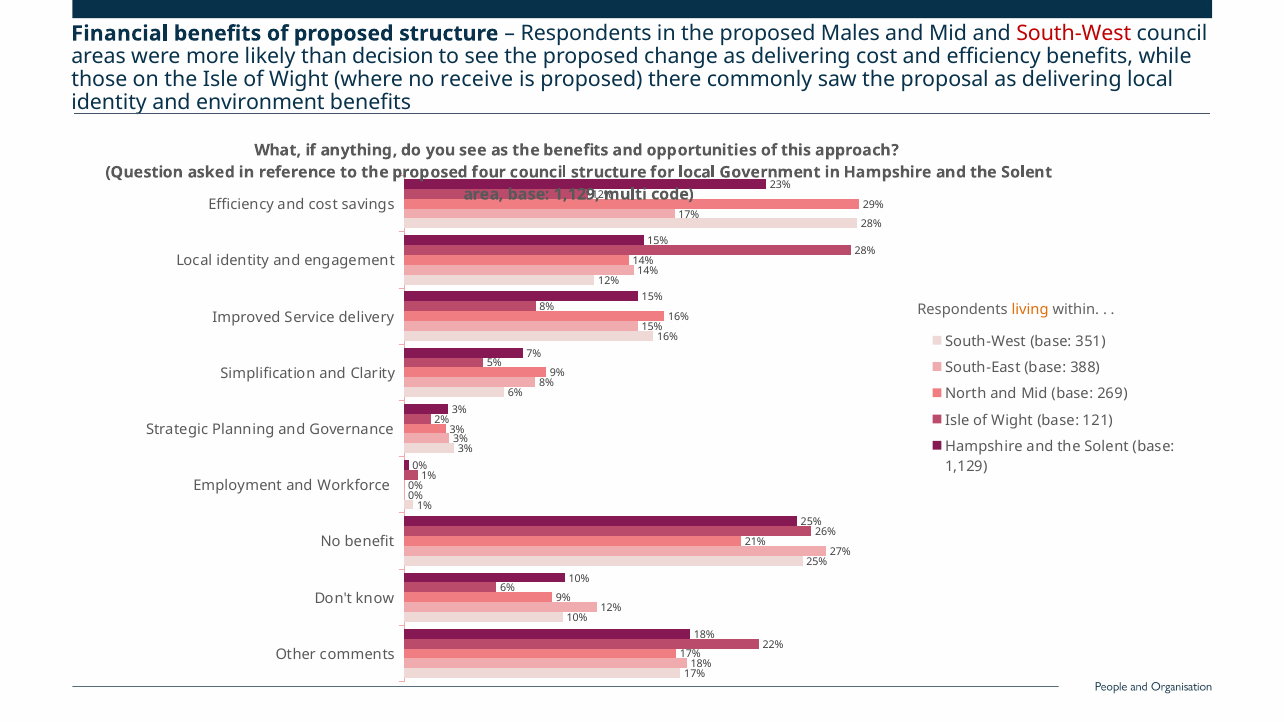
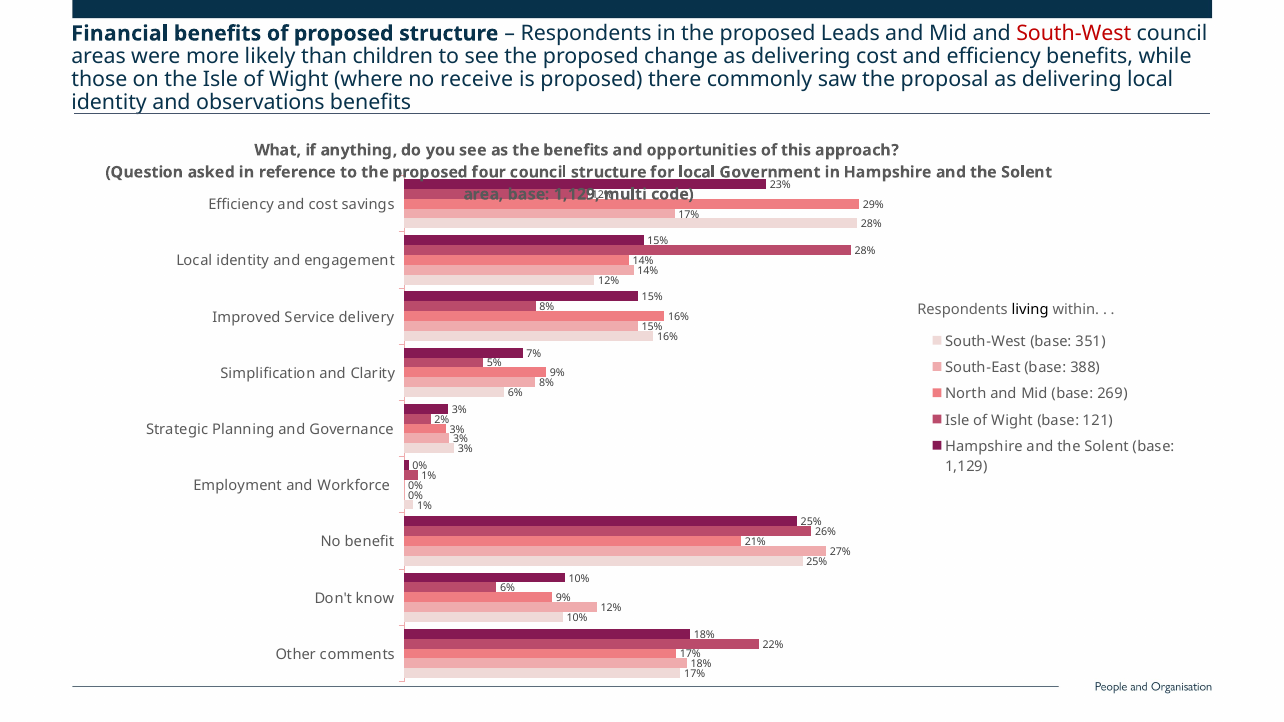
Males: Males -> Leads
decision: decision -> children
environment: environment -> observations
living colour: orange -> black
